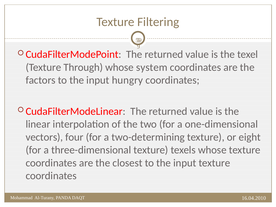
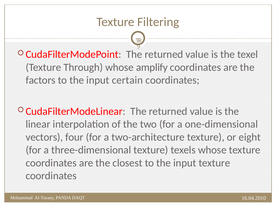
system: system -> amplify
hungry: hungry -> certain
two-determining: two-determining -> two-architecture
